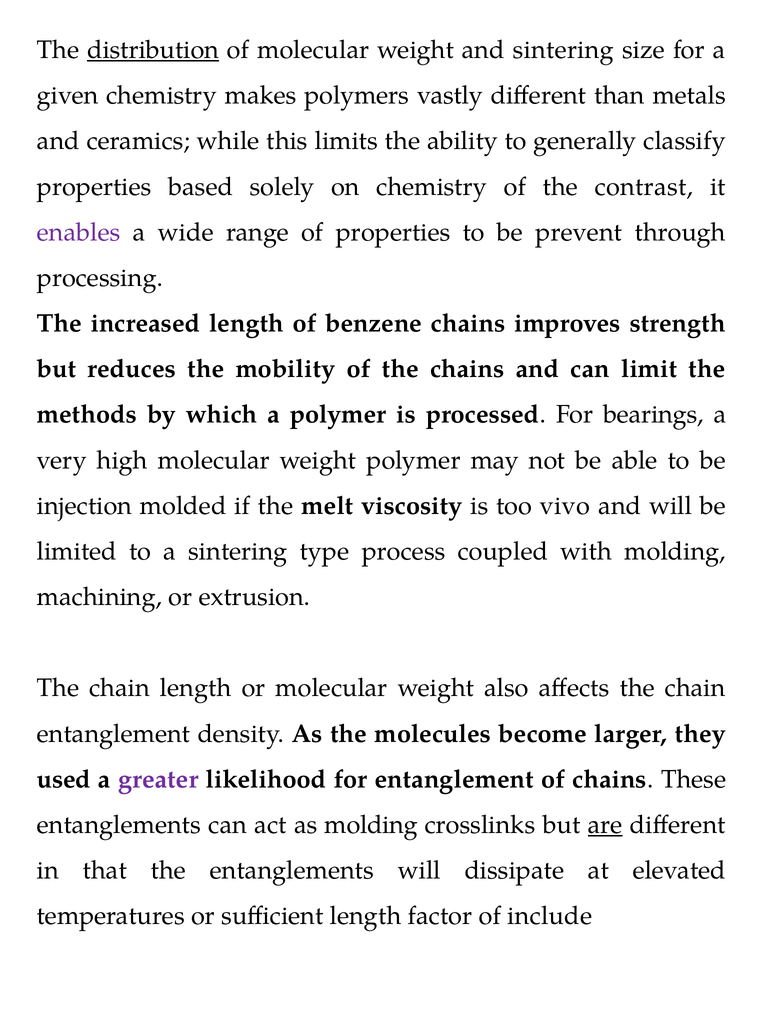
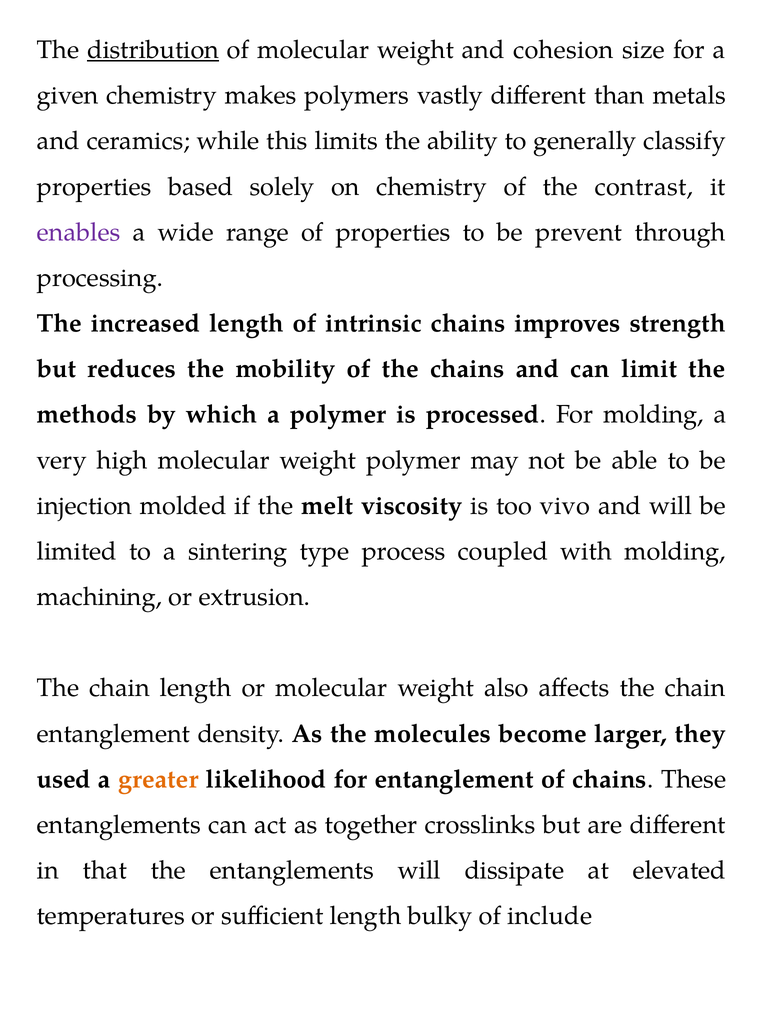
and sintering: sintering -> cohesion
benzene: benzene -> intrinsic
For bearings: bearings -> molding
greater colour: purple -> orange
as molding: molding -> together
are underline: present -> none
factor: factor -> bulky
